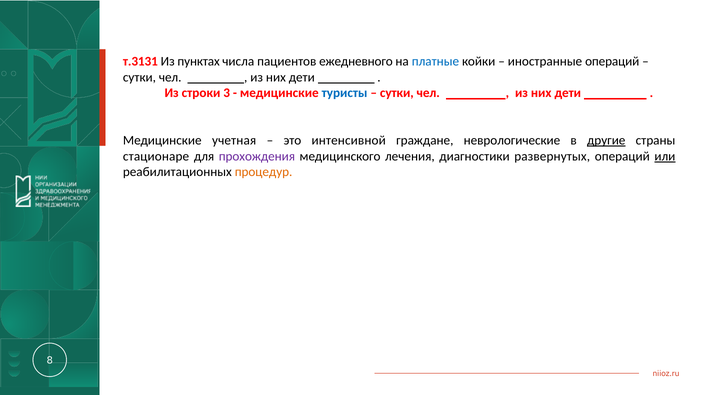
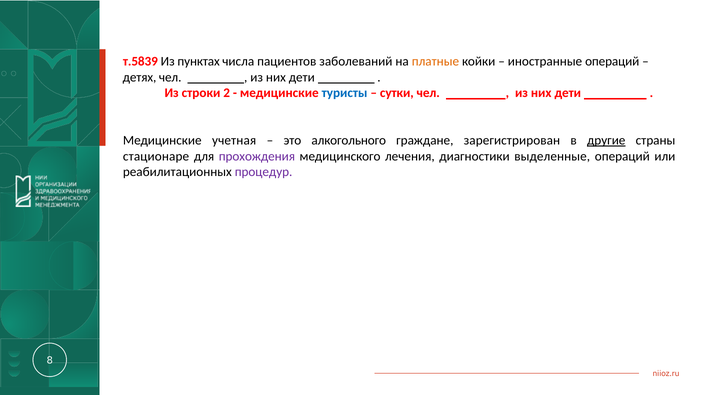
т.3131: т.3131 -> т.5839
ежедневного: ежедневного -> заболеваний
платные colour: blue -> orange
сутки at (139, 77): сутки -> детях
3: 3 -> 2
интенсивной: интенсивной -> алкогольного
неврологические: неврологические -> зарегистрирован
развернутых: развернутых -> выделенные
или underline: present -> none
процедур colour: orange -> purple
